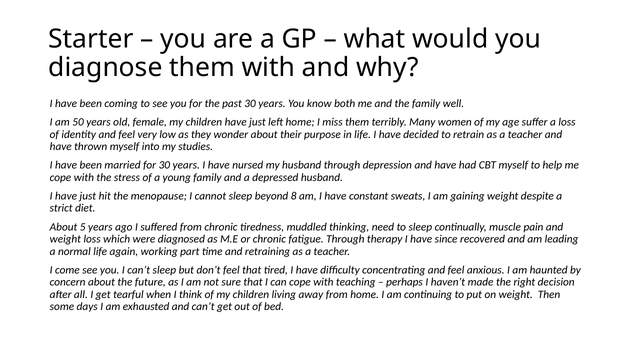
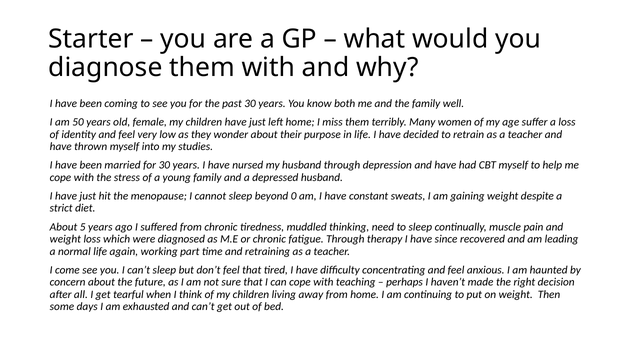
8: 8 -> 0
